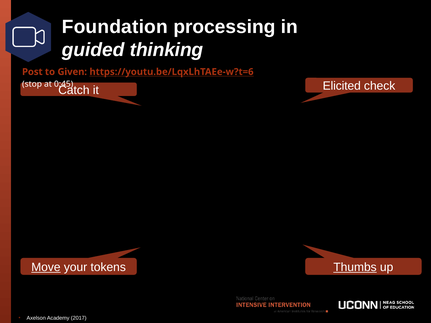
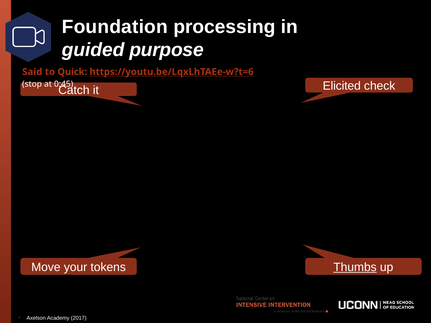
thinking: thinking -> purpose
Post: Post -> Said
Given: Given -> Quick
Move underline: present -> none
